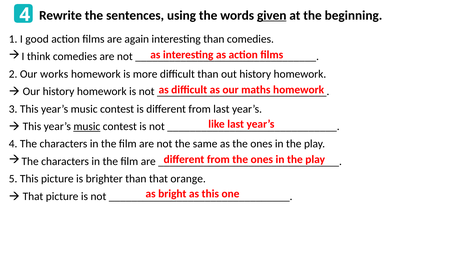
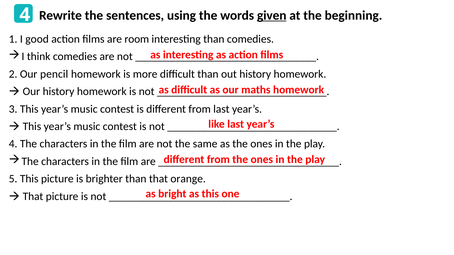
again: again -> room
works: works -> pencil
music at (87, 127) underline: present -> none
